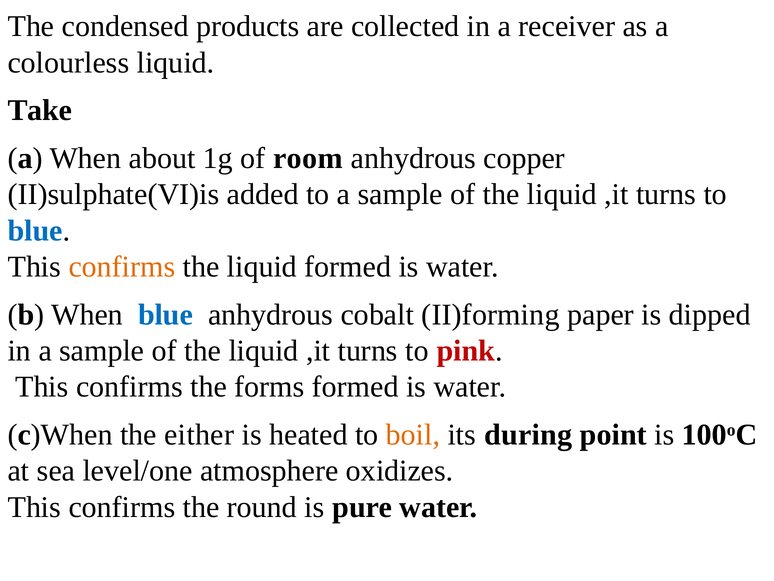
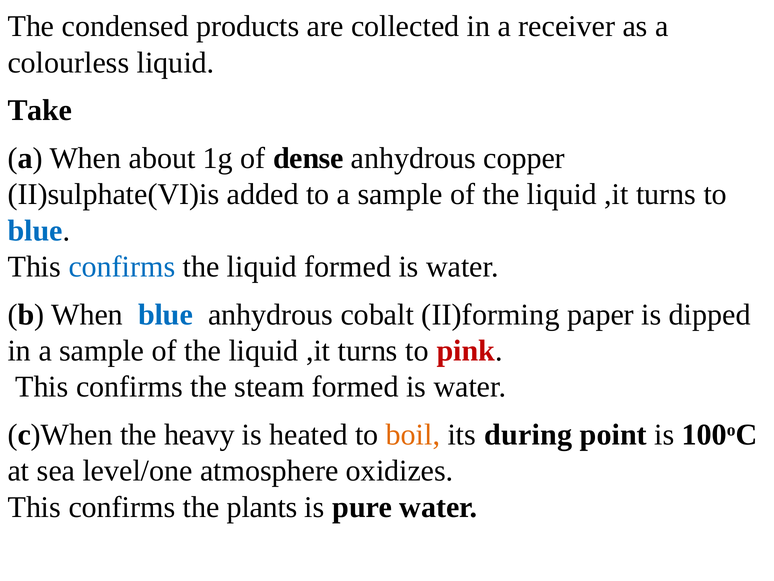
room: room -> dense
confirms at (122, 267) colour: orange -> blue
forms: forms -> steam
either: either -> heavy
round: round -> plants
